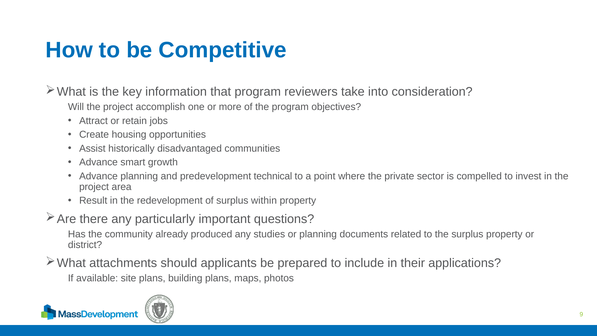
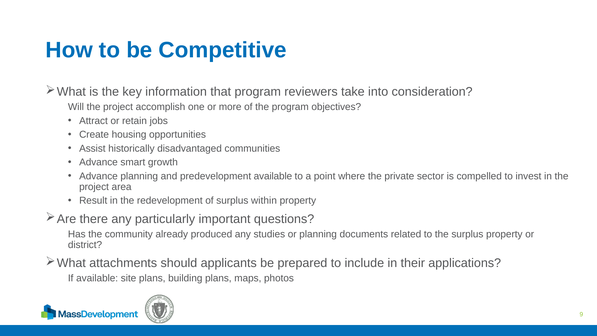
predevelopment technical: technical -> available
